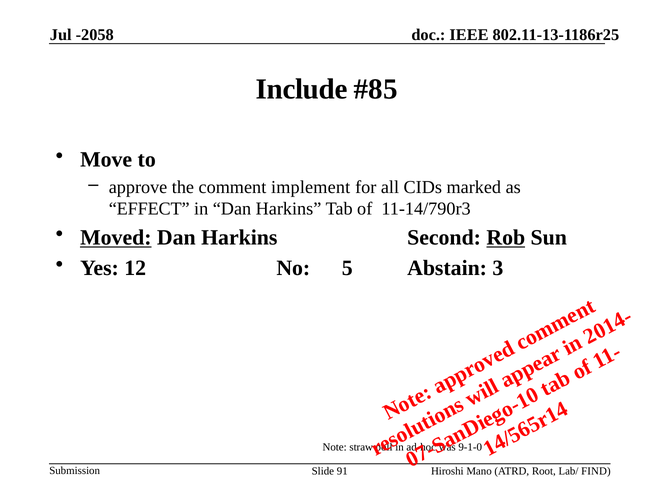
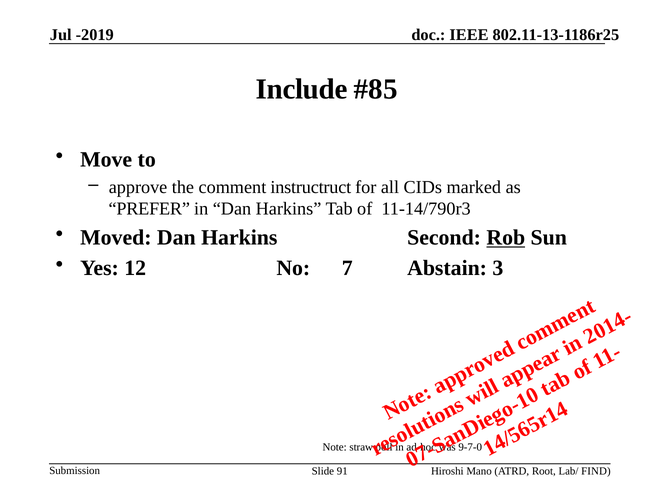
-2058: -2058 -> -2019
implement: implement -> instructruct
EFFECT: EFFECT -> PREFER
Moved underline: present -> none
No 5: 5 -> 7
9-1-0: 9-1-0 -> 9-7-0
